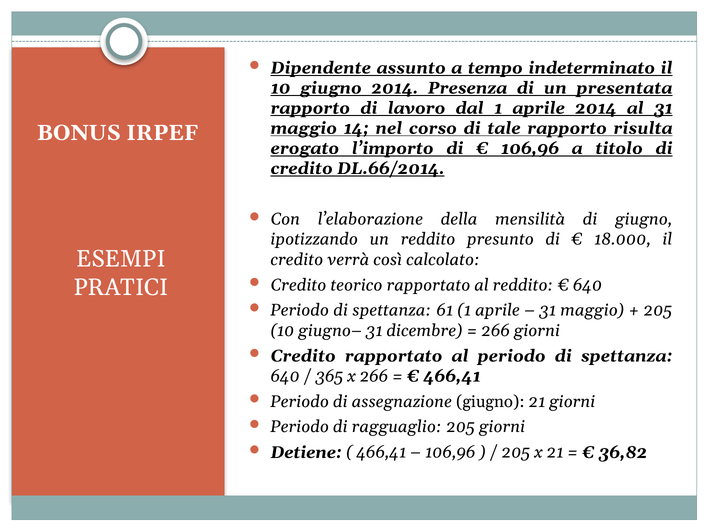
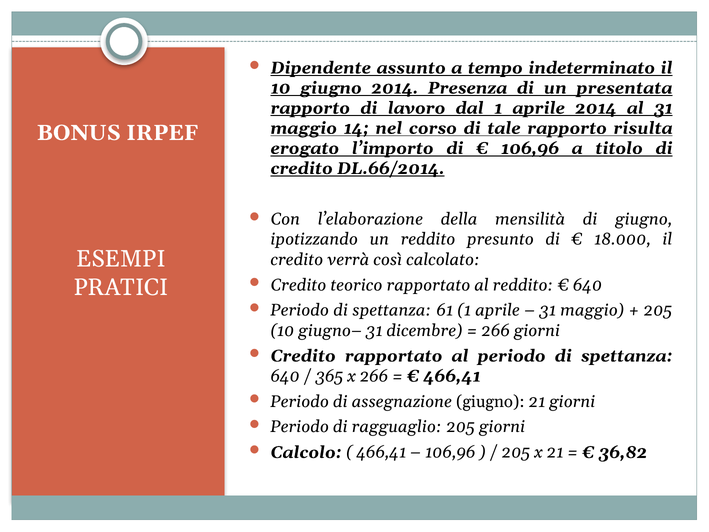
Detiene: Detiene -> Calcolo
